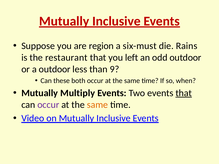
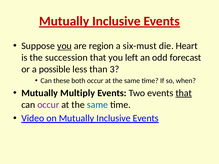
you at (64, 46) underline: none -> present
Rains: Rains -> Heart
restaurant: restaurant -> succession
odd outdoor: outdoor -> forecast
a outdoor: outdoor -> possible
9: 9 -> 3
same at (97, 105) colour: orange -> blue
